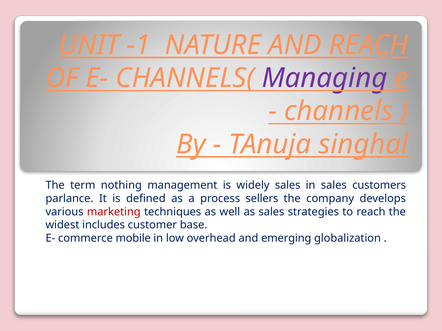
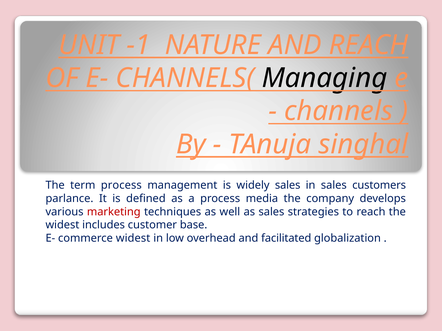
Managing colour: purple -> black
term nothing: nothing -> process
sellers: sellers -> media
commerce mobile: mobile -> widest
emerging: emerging -> facilitated
